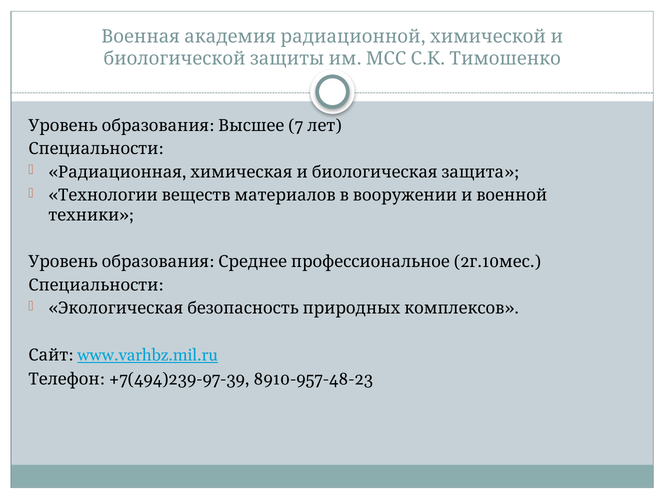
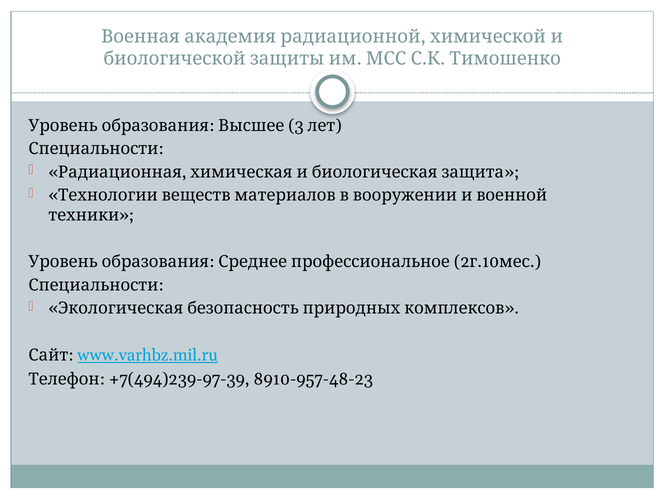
7: 7 -> 3
